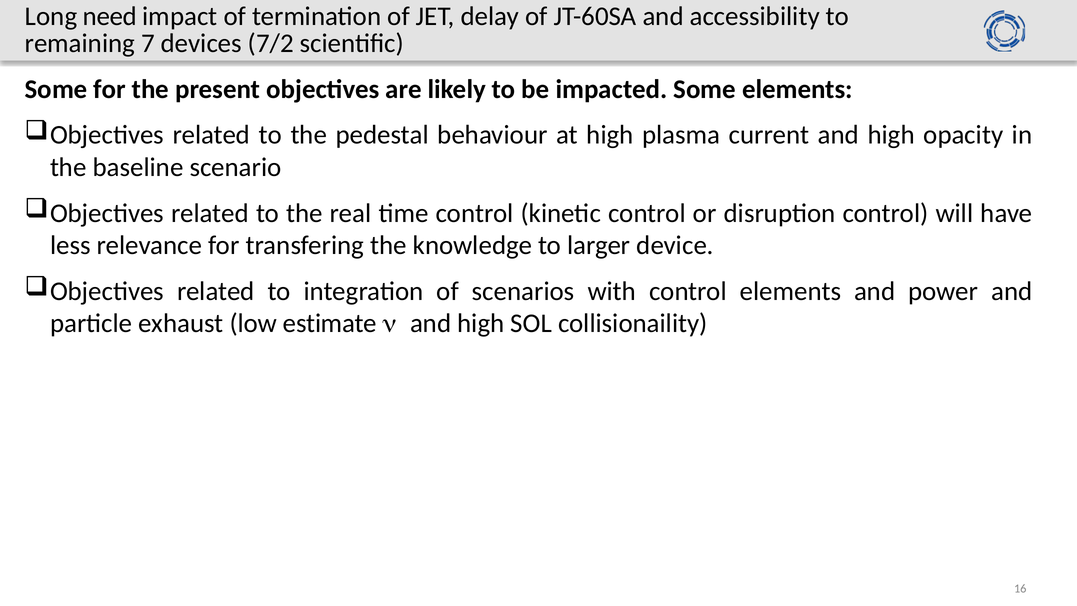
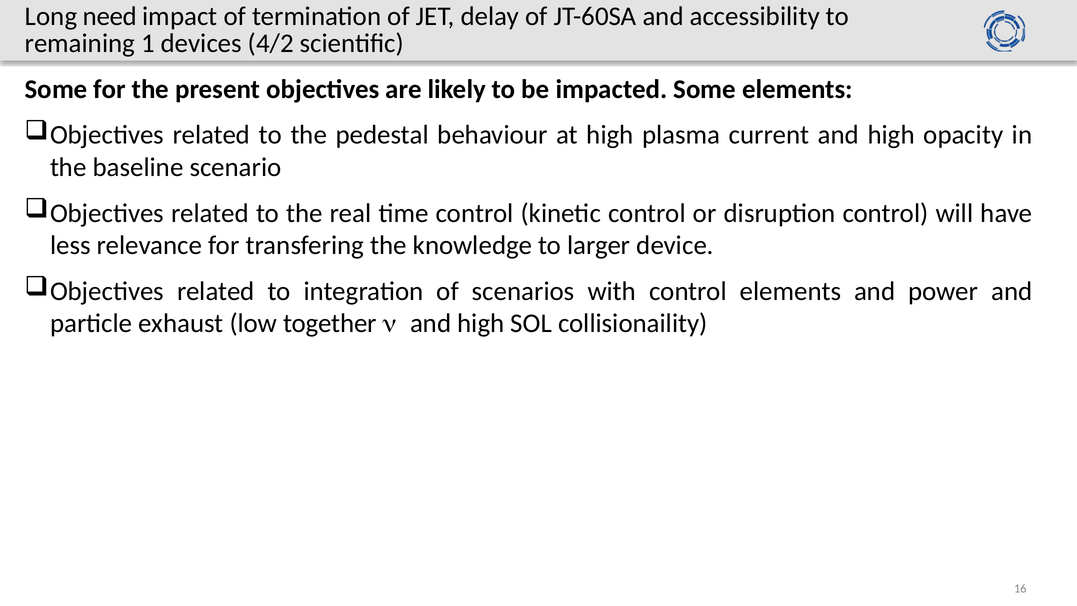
7: 7 -> 1
7/2: 7/2 -> 4/2
estimate: estimate -> together
